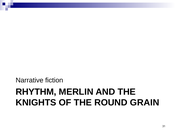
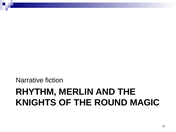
GRAIN: GRAIN -> MAGIC
